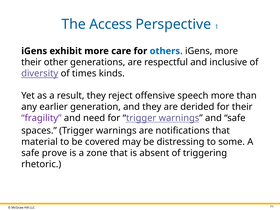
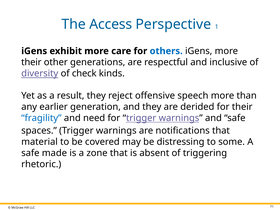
times: times -> check
fragility colour: purple -> blue
prove: prove -> made
